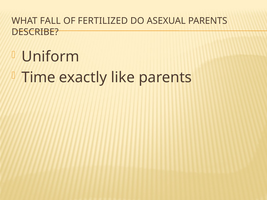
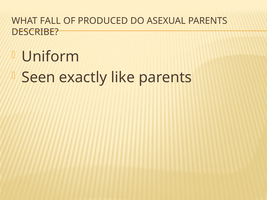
FERTILIZED: FERTILIZED -> PRODUCED
Time: Time -> Seen
